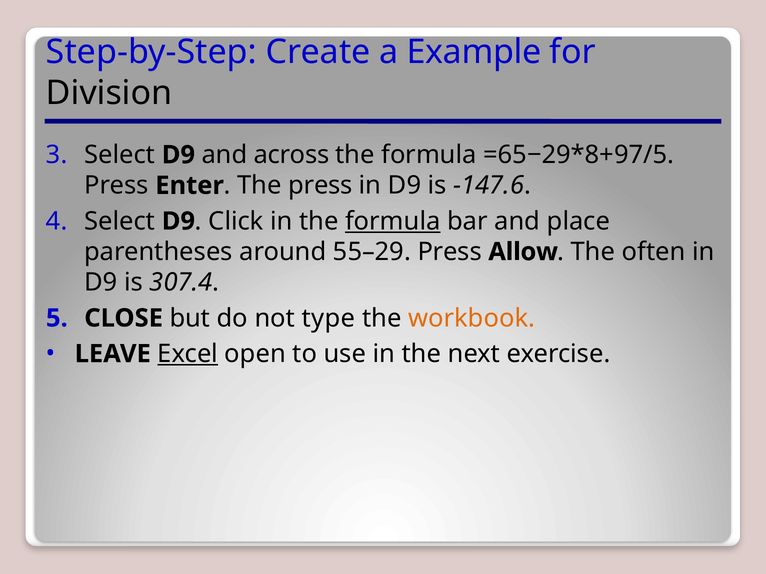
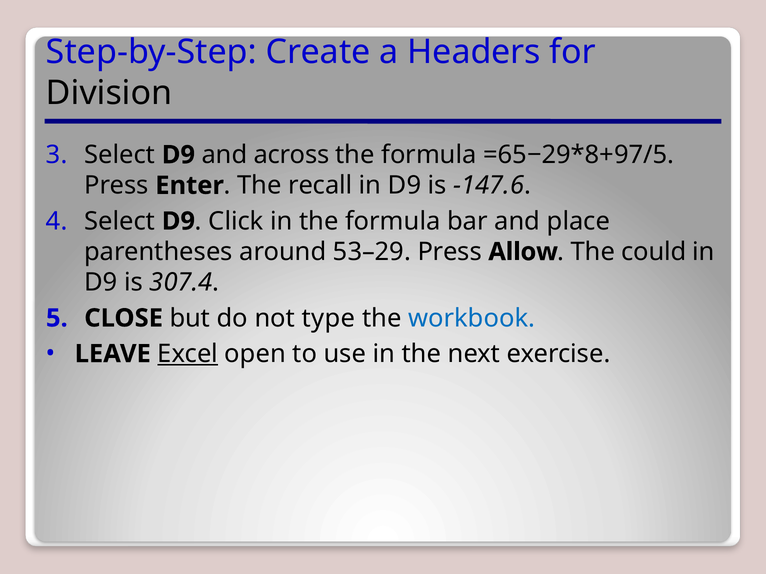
Example: Example -> Headers
The press: press -> recall
formula at (393, 221) underline: present -> none
55–29: 55–29 -> 53–29
often: often -> could
workbook colour: orange -> blue
